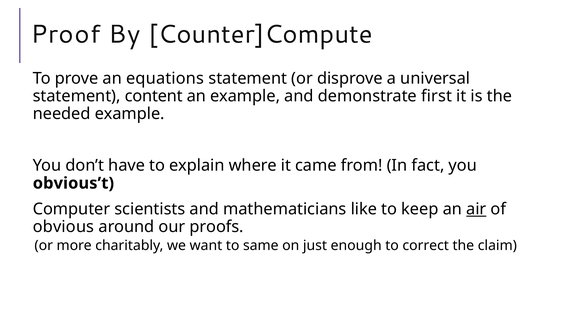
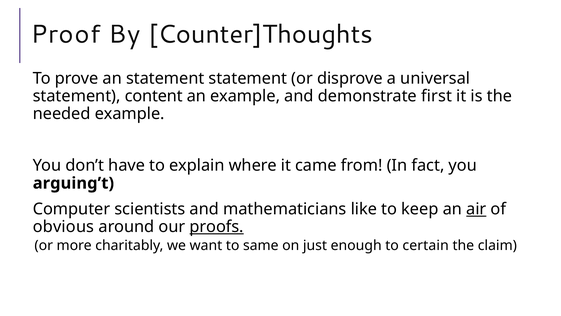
Counter]Compute: Counter]Compute -> Counter]Thoughts
an equations: equations -> statement
obvious’t: obvious’t -> arguing’t
proofs underline: none -> present
correct: correct -> certain
